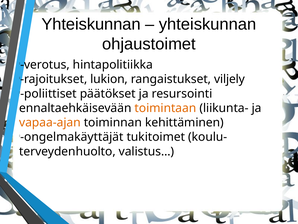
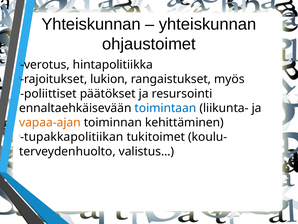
viljely: viljely -> myös
toimintaan colour: orange -> blue
ongelmakäyttäjät: ongelmakäyttäjät -> tupakkapolitiikan
